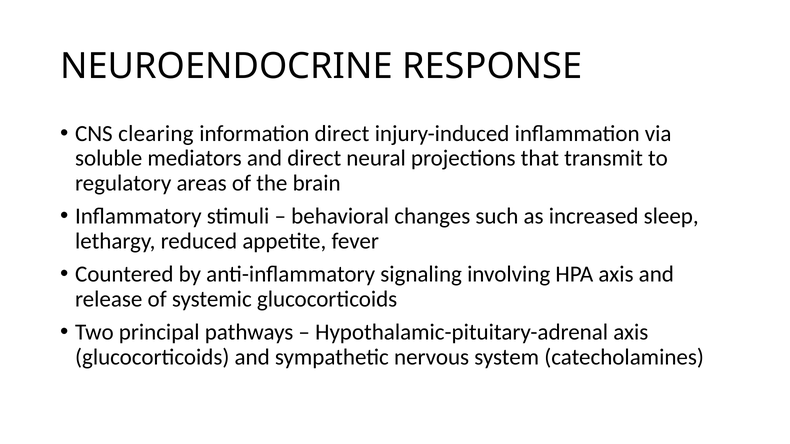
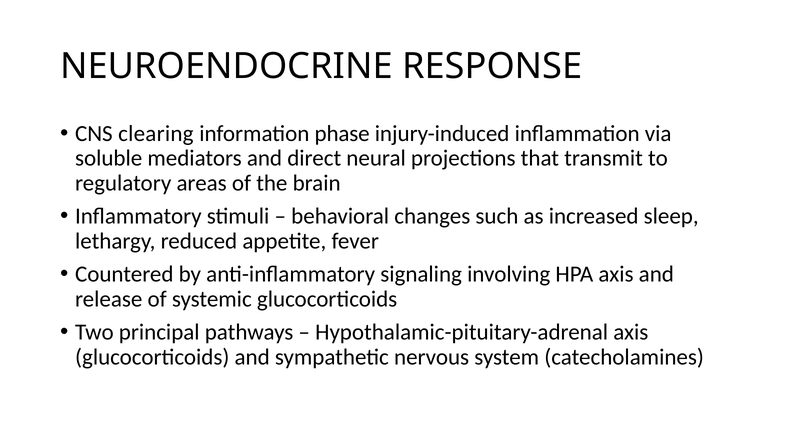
information direct: direct -> phase
